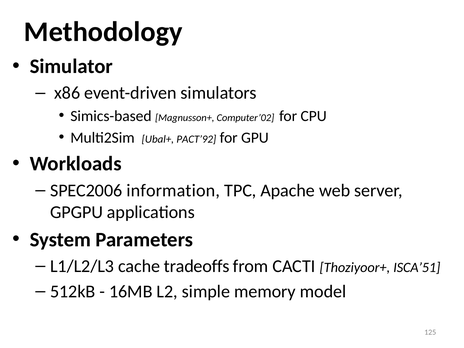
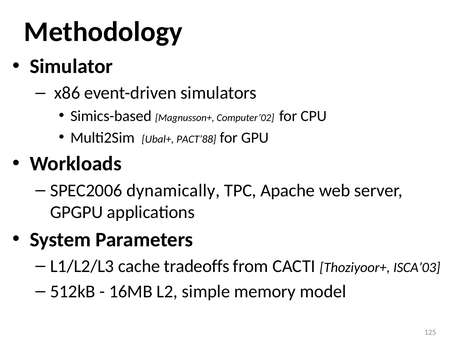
PACT’92: PACT’92 -> PACT’88
information: information -> dynamically
ISCA’51: ISCA’51 -> ISCA’03
